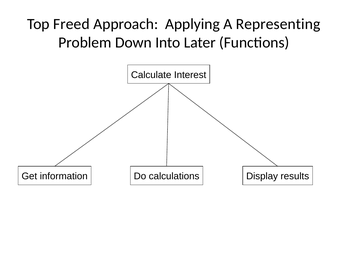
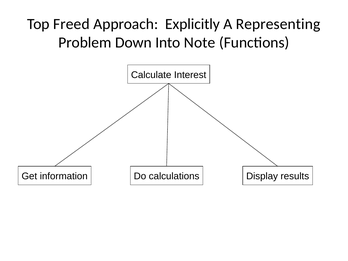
Applying: Applying -> Explicitly
Later: Later -> Note
